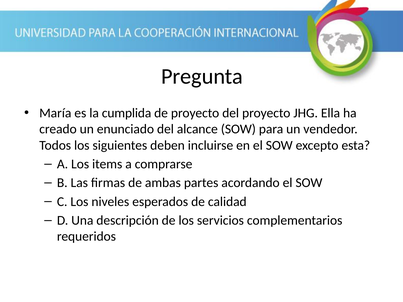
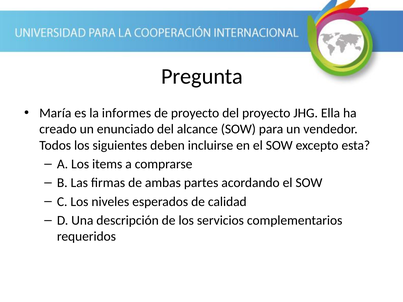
cumplida: cumplida -> informes
